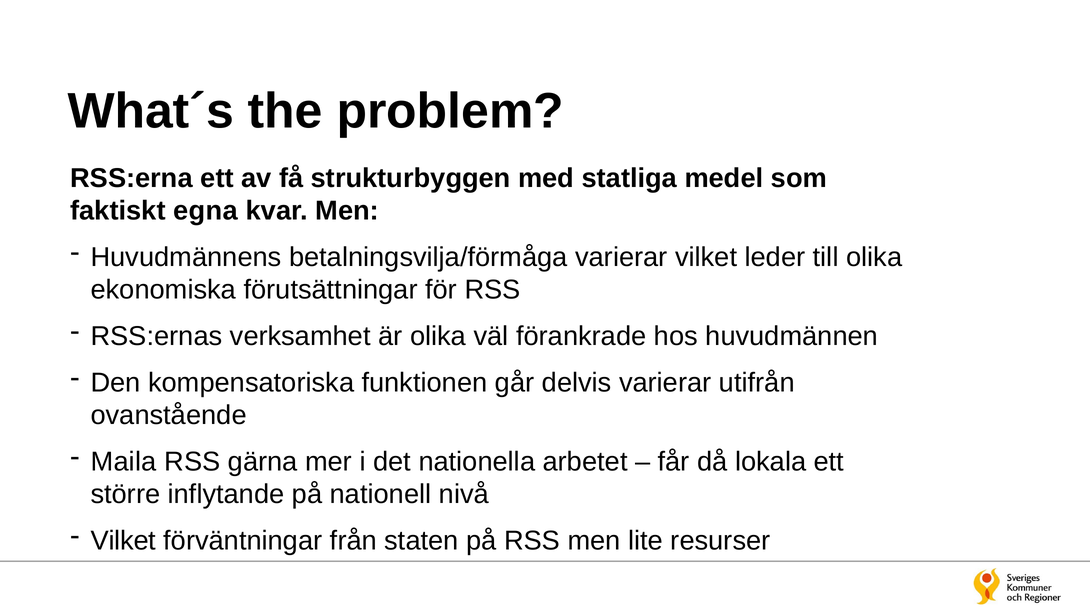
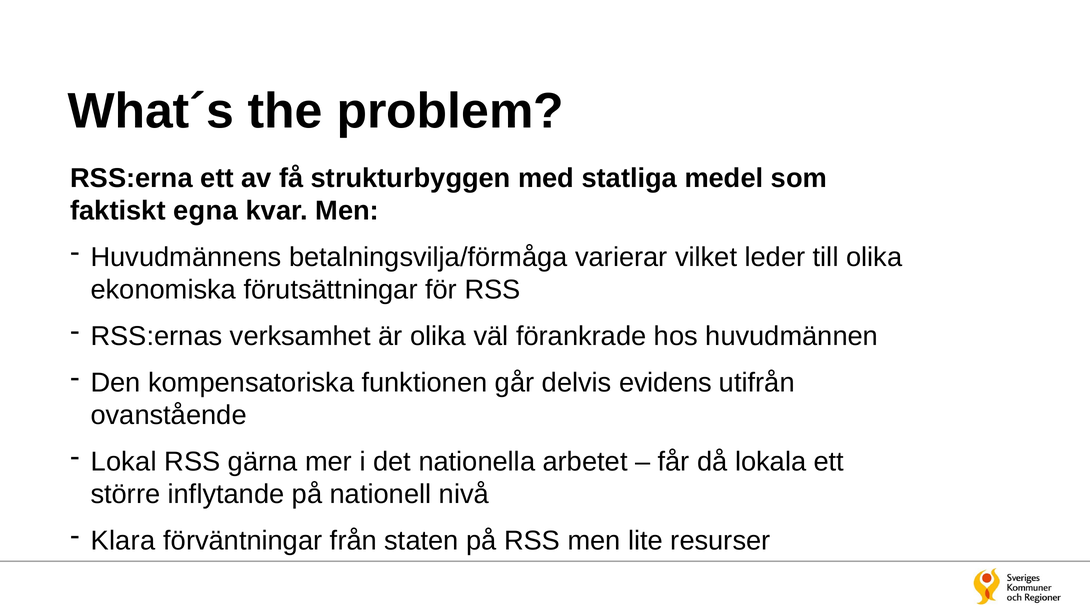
delvis varierar: varierar -> evidens
Maila: Maila -> Lokal
Vilket at (123, 541): Vilket -> Klara
